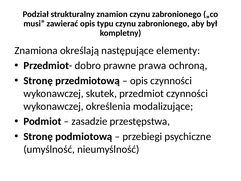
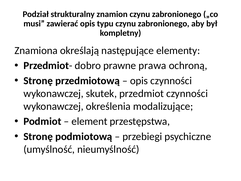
zasadzie: zasadzie -> element
